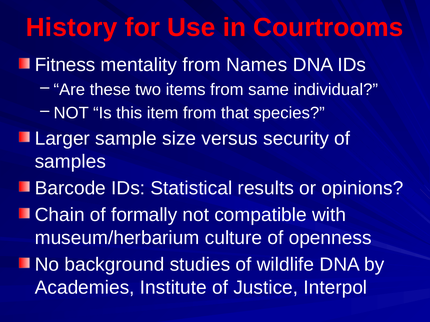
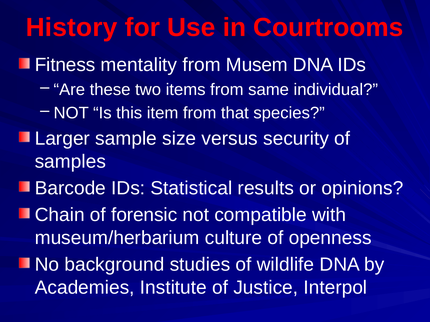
Names: Names -> Musem
formally: formally -> forensic
